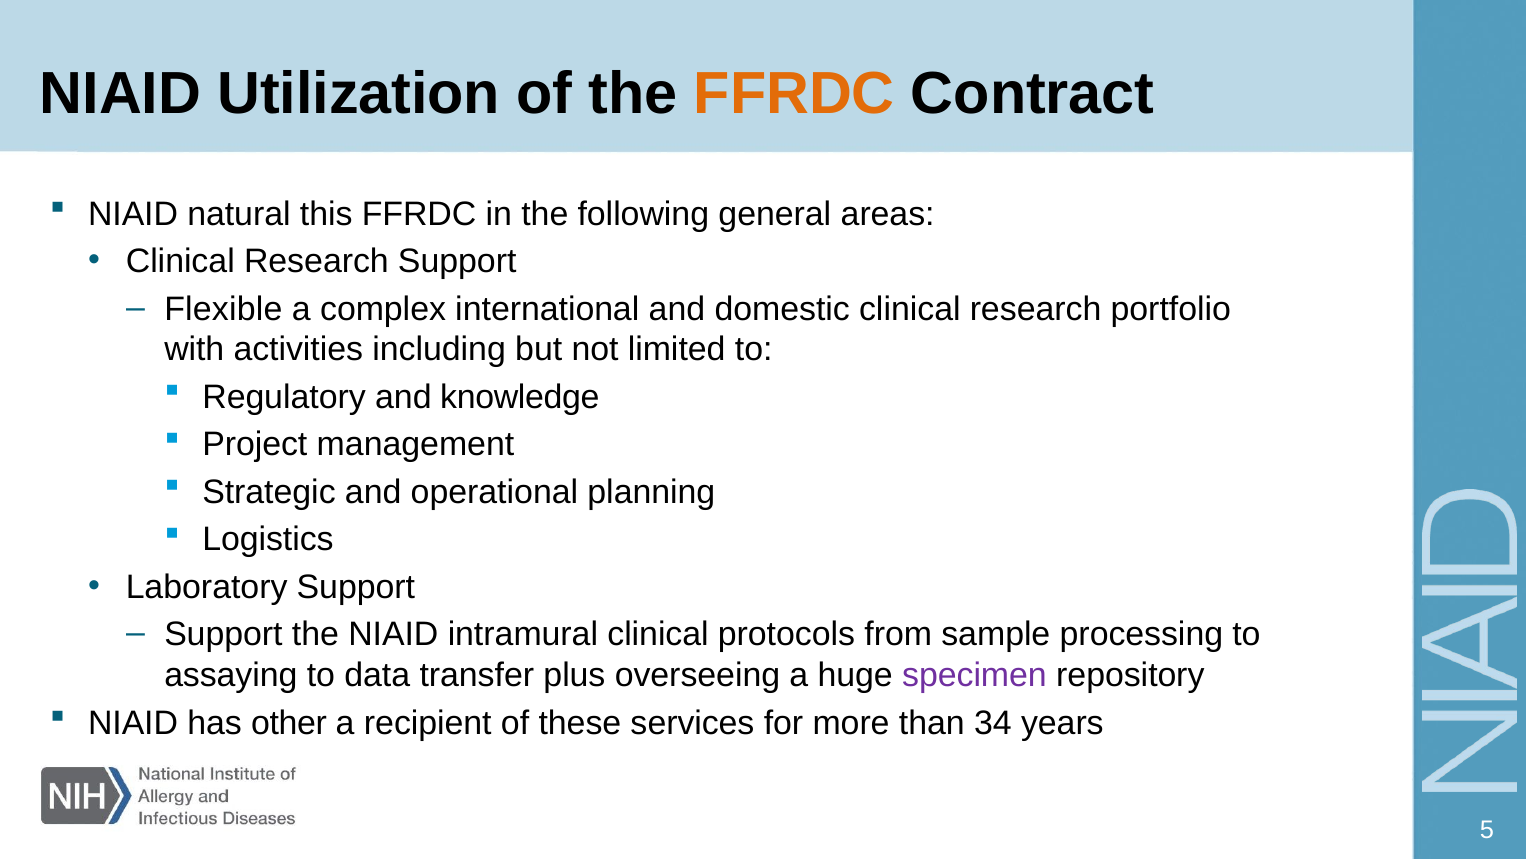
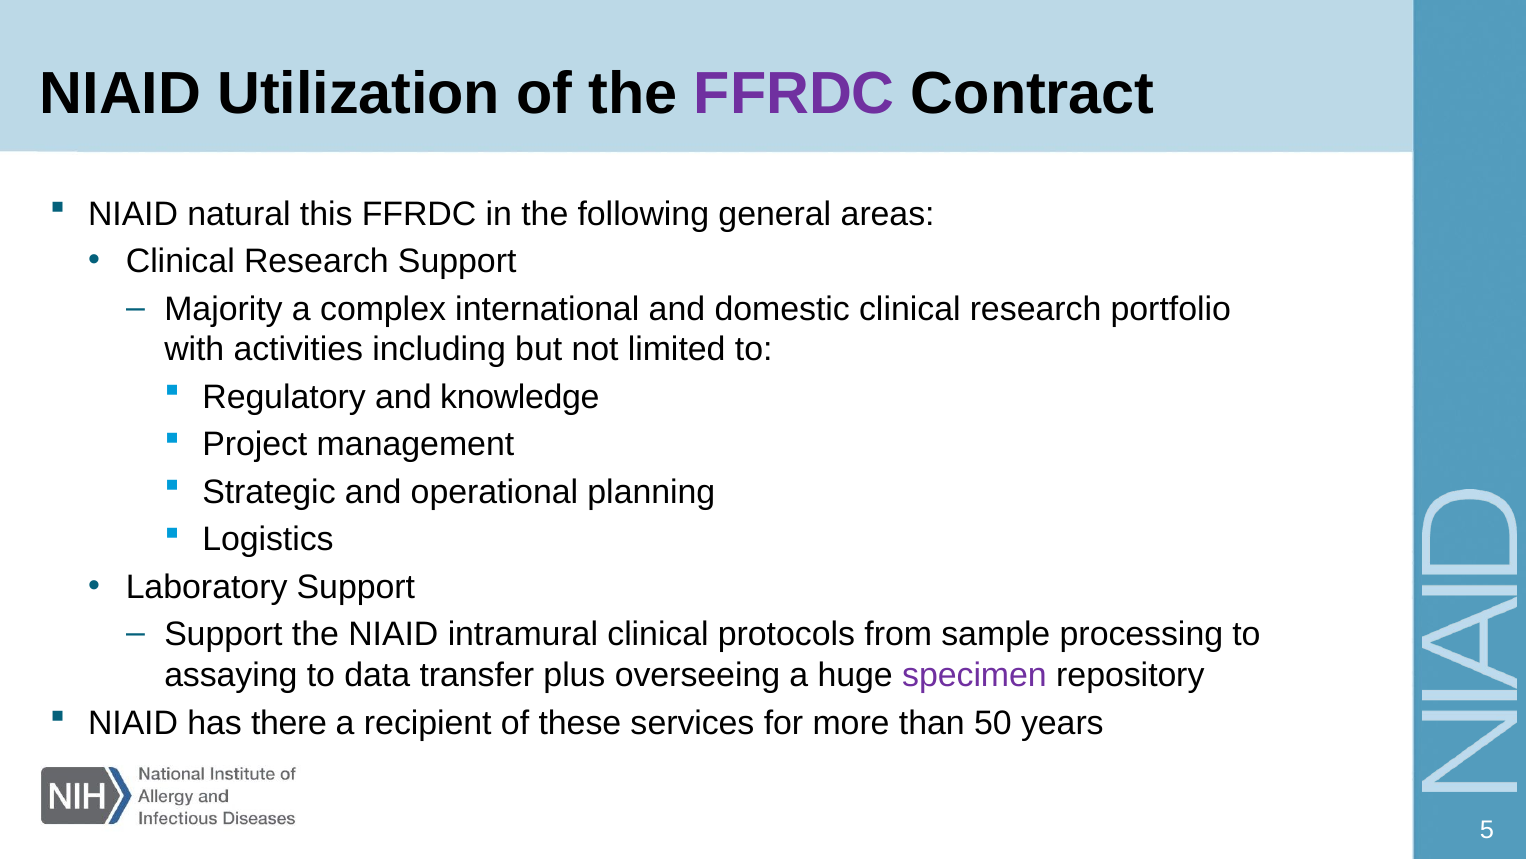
FFRDC at (794, 94) colour: orange -> purple
Flexible: Flexible -> Majority
other: other -> there
34: 34 -> 50
